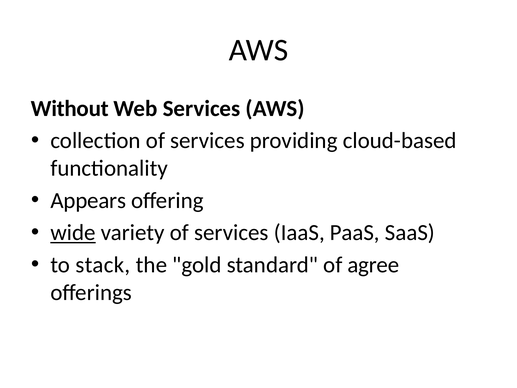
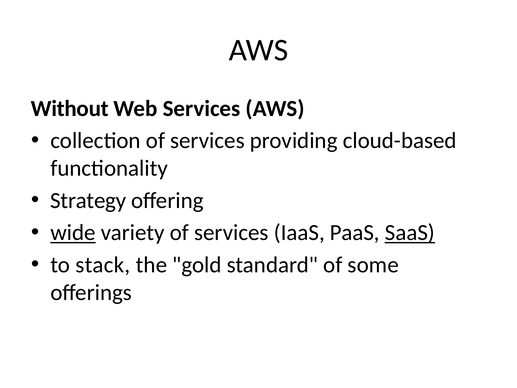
Appears: Appears -> Strategy
SaaS underline: none -> present
agree: agree -> some
